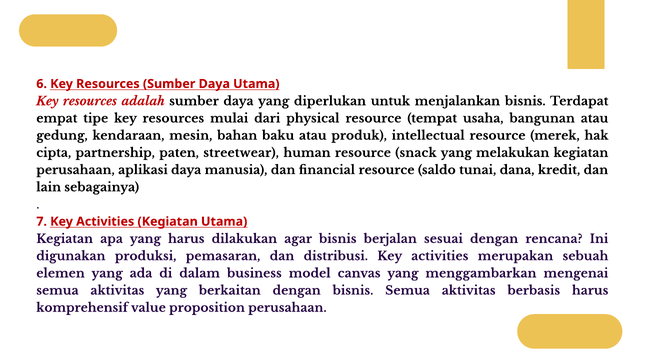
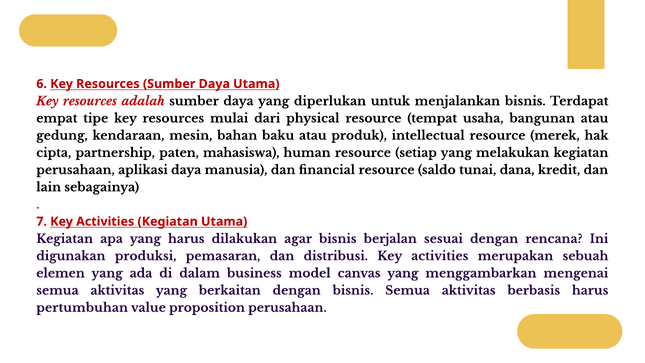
streetwear: streetwear -> mahasiswa
snack: snack -> setiap
komprehensif: komprehensif -> pertumbuhan
